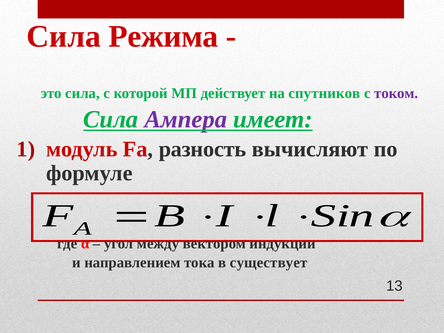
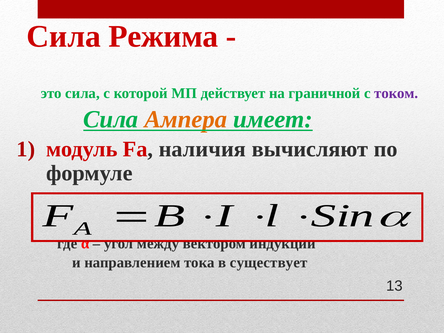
спутников: спутников -> граничной
Ампера colour: purple -> orange
разность: разность -> наличия
